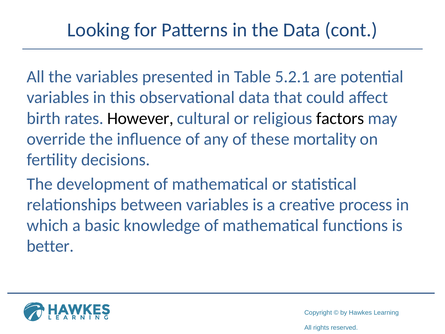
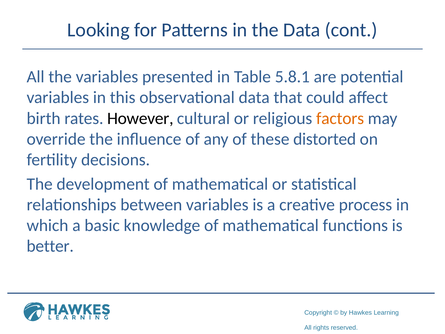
5.2.1: 5.2.1 -> 5.8.1
factors colour: black -> orange
mortality: mortality -> distorted
